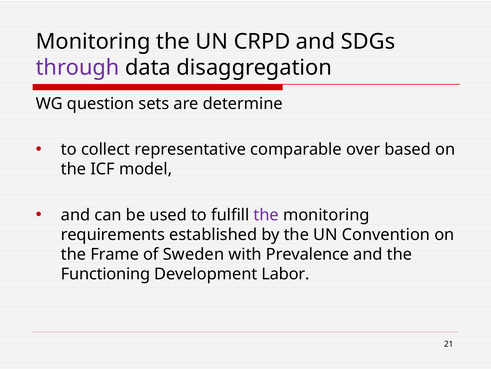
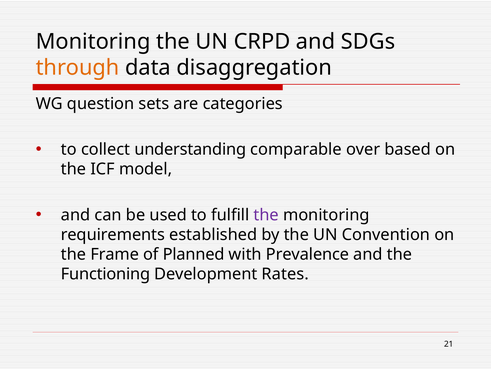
through colour: purple -> orange
determine: determine -> categories
representative: representative -> understanding
Sweden: Sweden -> Planned
Labor: Labor -> Rates
